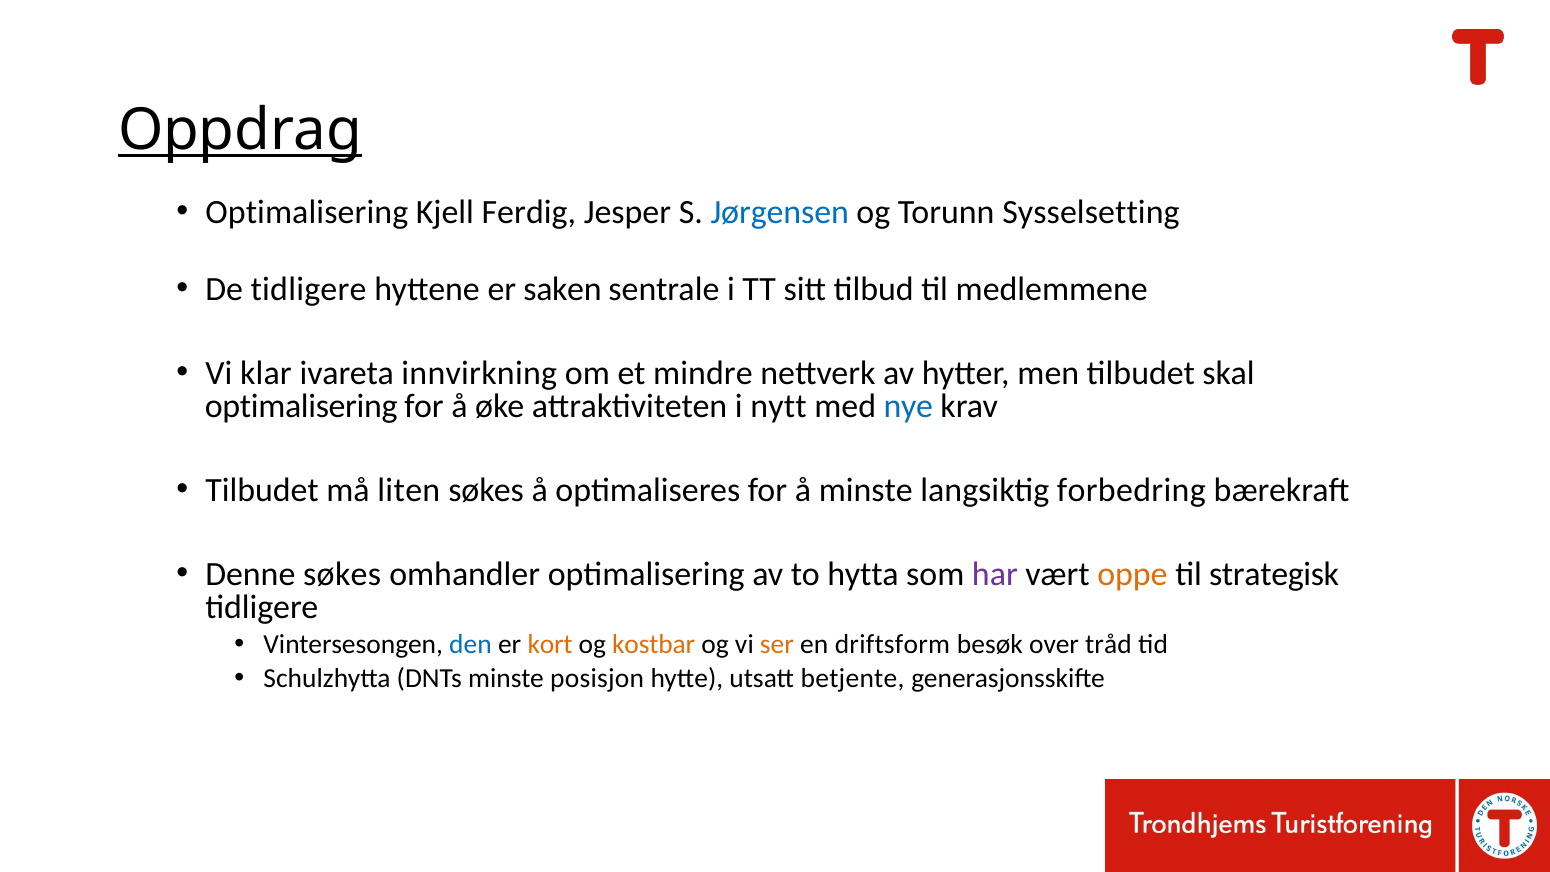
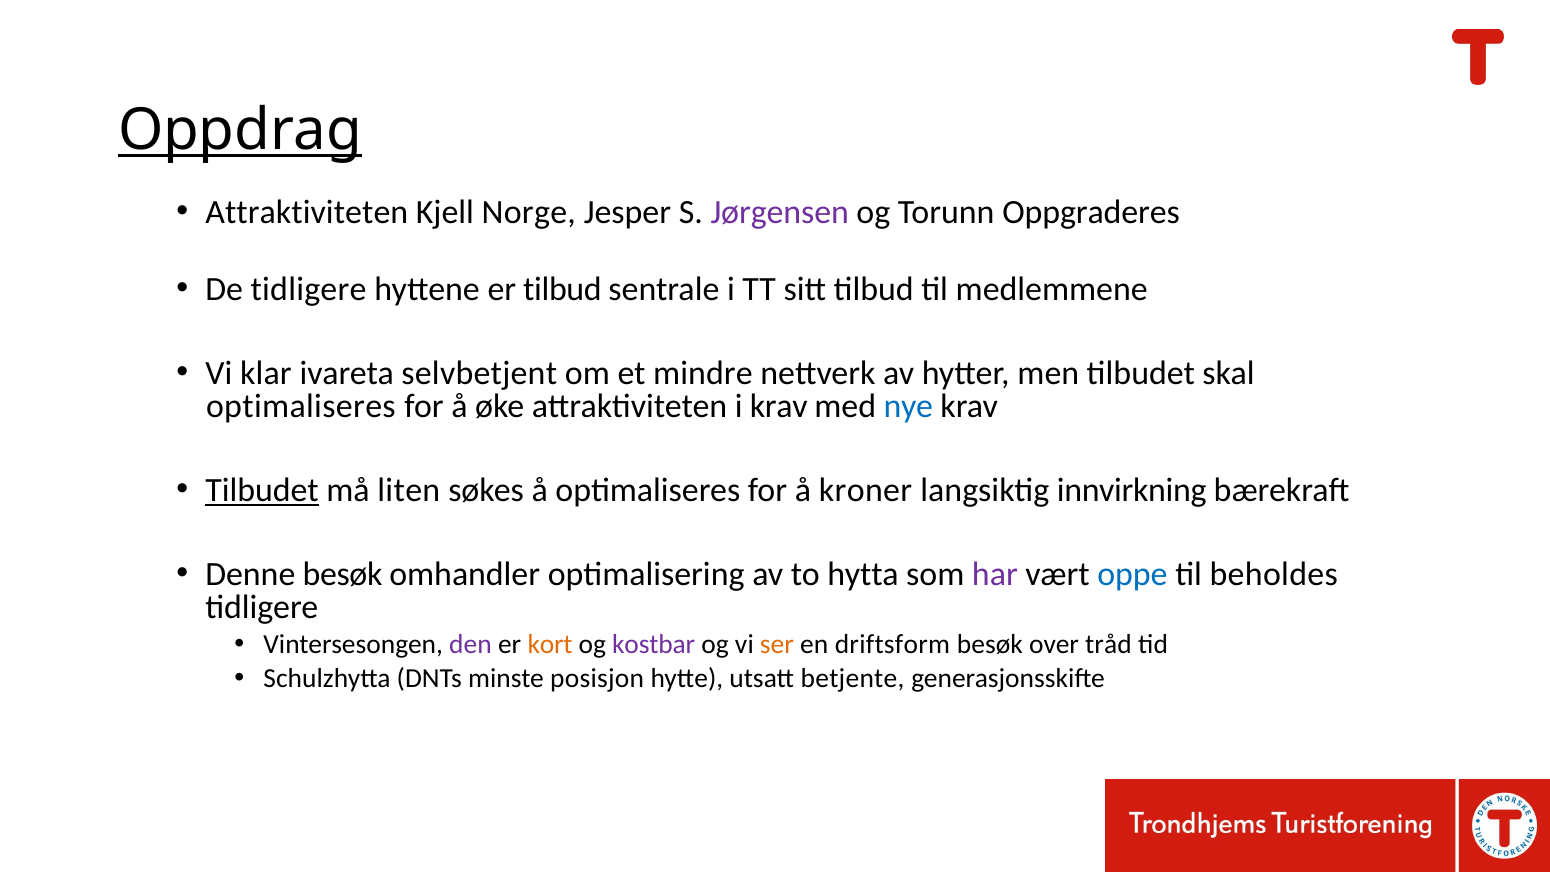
Optimalisering at (307, 212): Optimalisering -> Attraktiviteten
Ferdig: Ferdig -> Norge
Jørgensen colour: blue -> purple
Sysselsetting: Sysselsetting -> Oppgraderes
er saken: saken -> tilbud
innvirkning: innvirkning -> selvbetjent
optimalisering at (301, 406): optimalisering -> optimaliseres
i nytt: nytt -> krav
Tilbudet at (262, 490) underline: none -> present
å minste: minste -> kroner
forbedring: forbedring -> innvirkning
Denne søkes: søkes -> besøk
oppe colour: orange -> blue
strategisk: strategisk -> beholdes
den colour: blue -> purple
kostbar colour: orange -> purple
